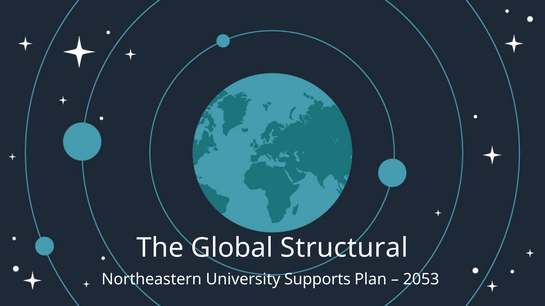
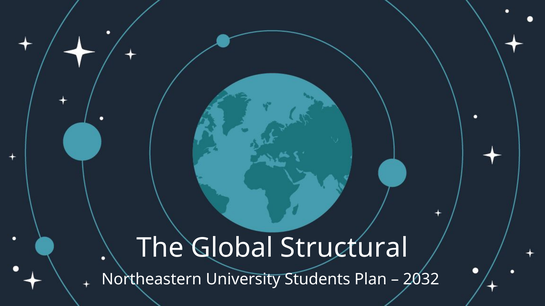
Supports: Supports -> Students
2053: 2053 -> 2032
